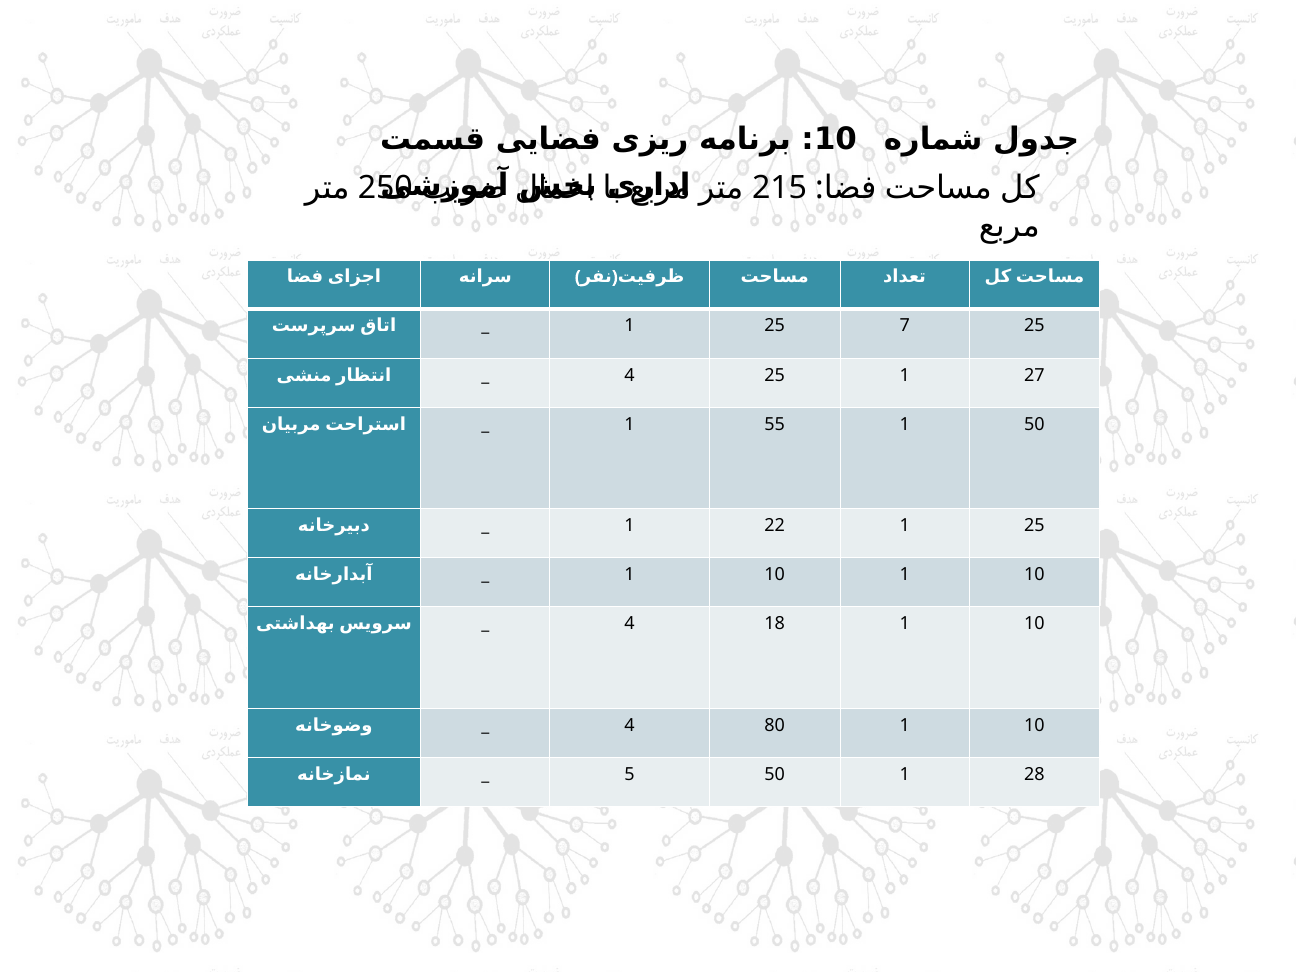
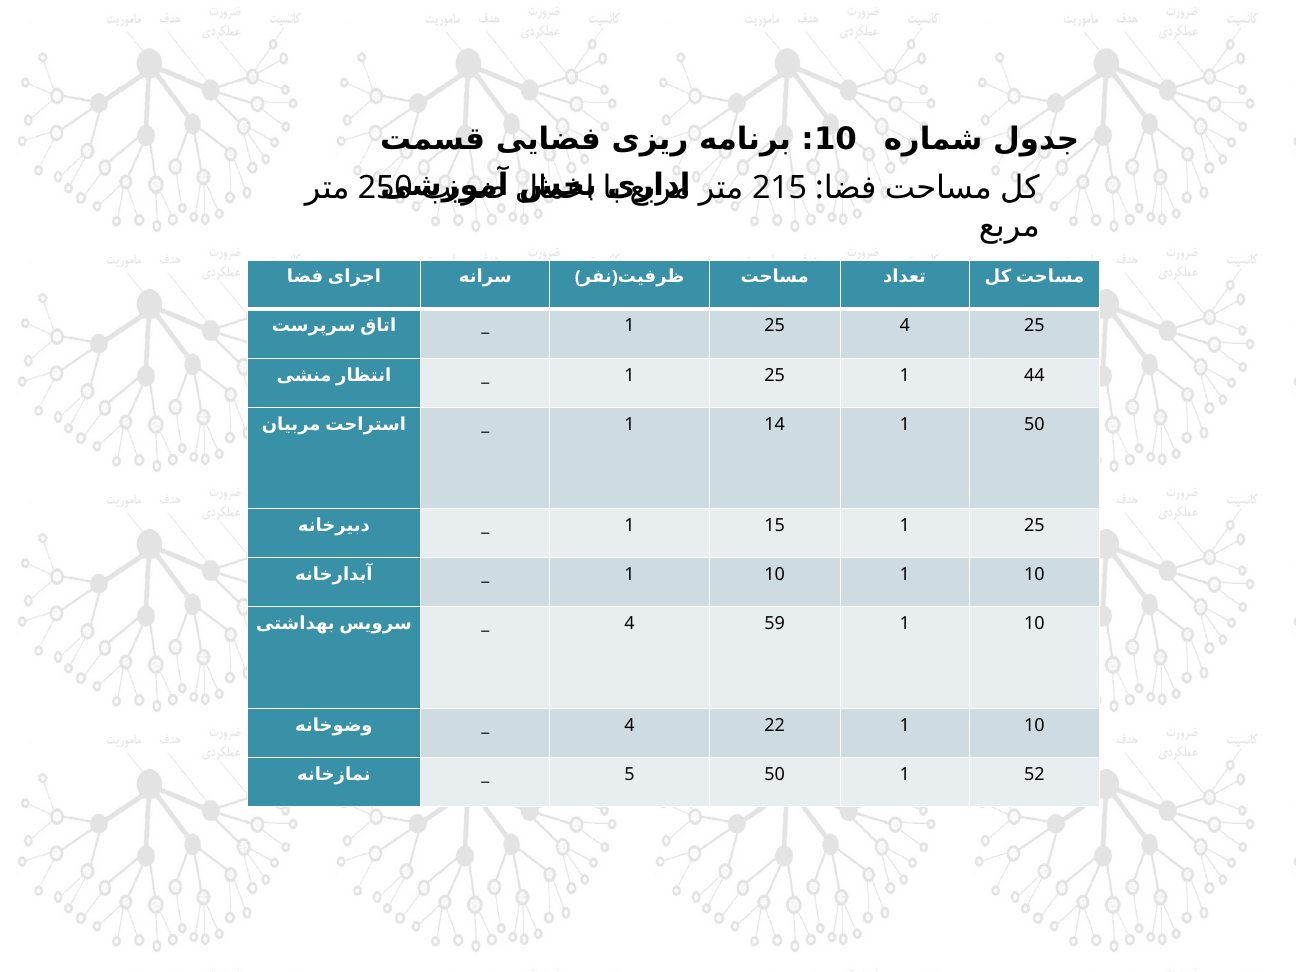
25 7: 7 -> 4
4 at (630, 375): 4 -> 1
27: 27 -> 44
55: 55 -> 14
22: 22 -> 15
18: 18 -> 59
80: 80 -> 22
28: 28 -> 52
